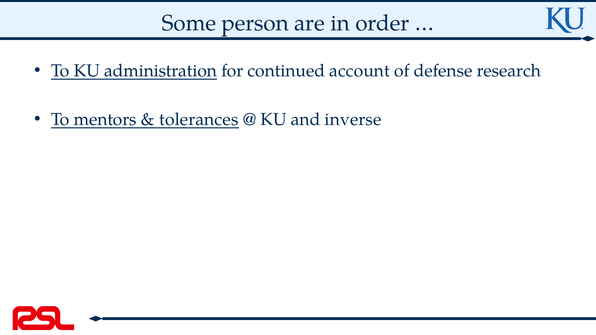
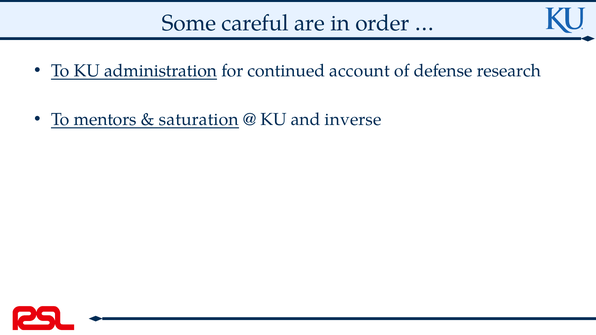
person: person -> careful
tolerances: tolerances -> saturation
